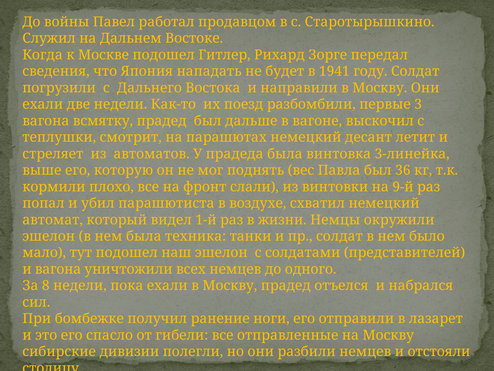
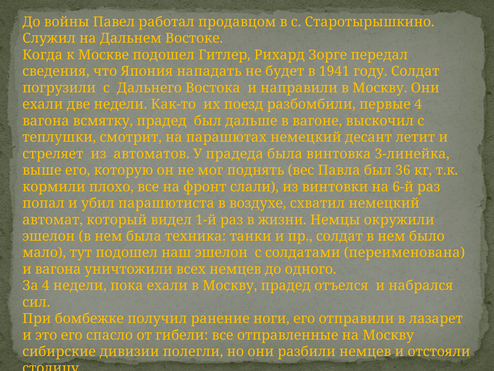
первые 3: 3 -> 4
9-й: 9-й -> 6-й
представителей: представителей -> переименована
За 8: 8 -> 4
